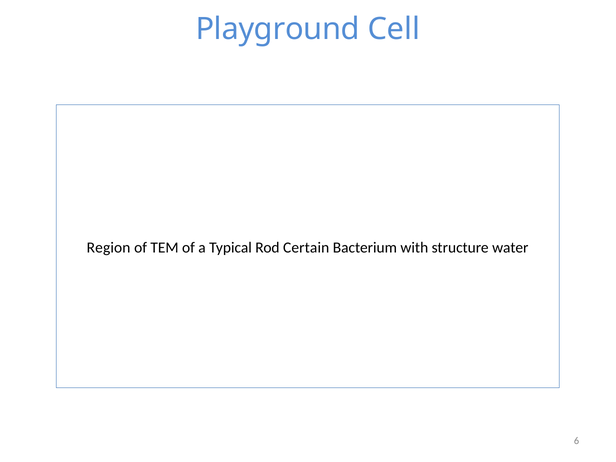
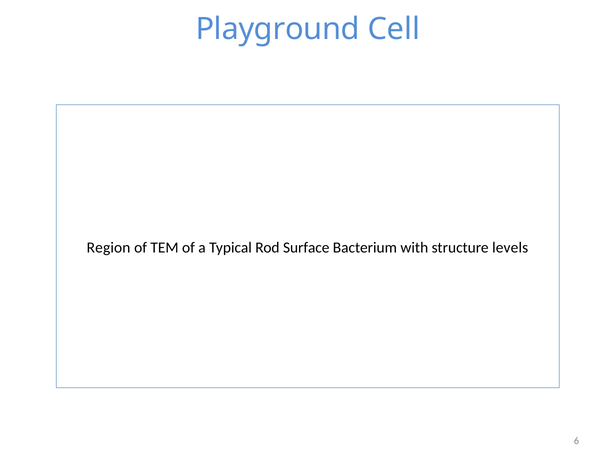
Certain: Certain -> Surface
water: water -> levels
